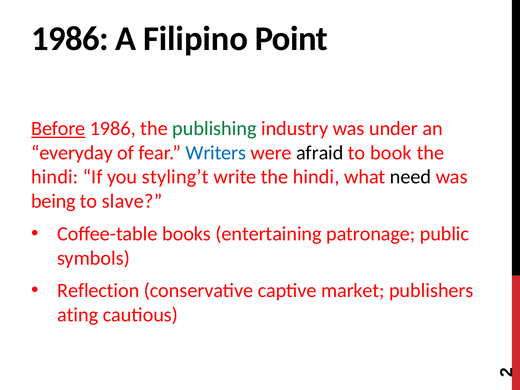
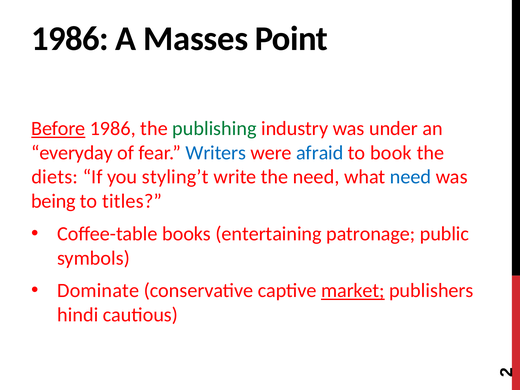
Filipino: Filipino -> Masses
afraid colour: black -> blue
hindi at (55, 177): hindi -> diets
write the hindi: hindi -> need
need at (411, 177) colour: black -> blue
slave: slave -> titles
Reflection: Reflection -> Dominate
market underline: none -> present
ating: ating -> hindi
